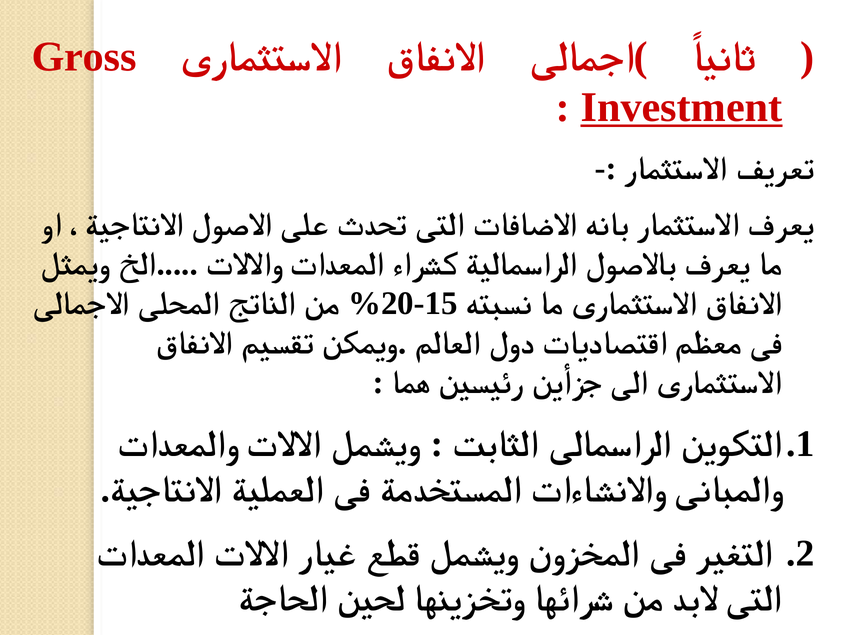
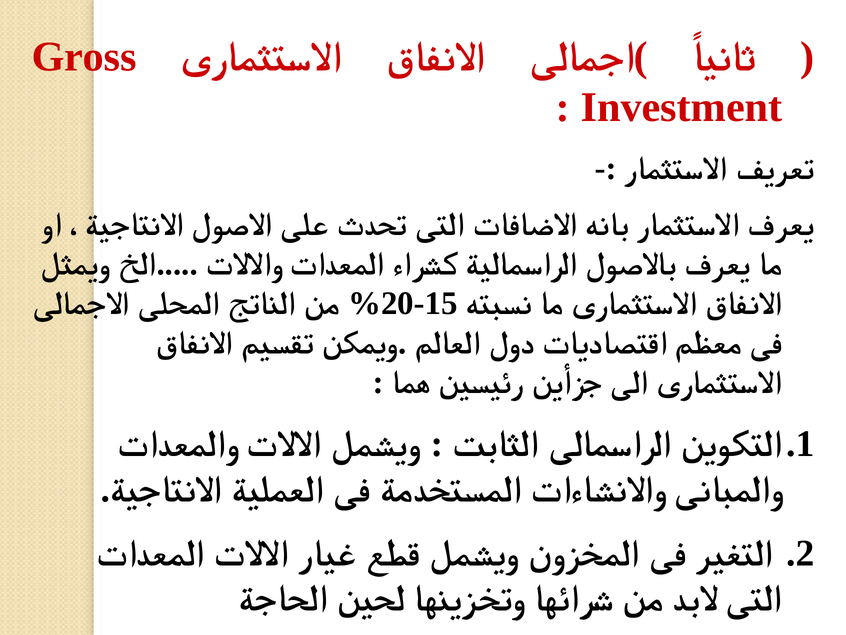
Investment underline: present -> none
